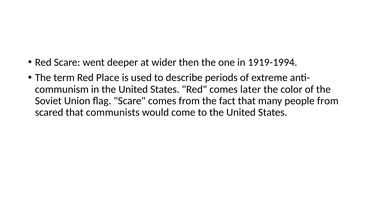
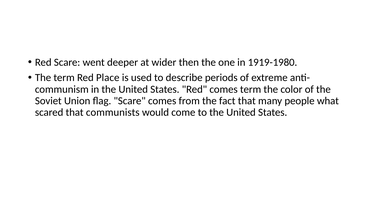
1919-1994: 1919-1994 -> 1919-1980
comes later: later -> term
people from: from -> what
